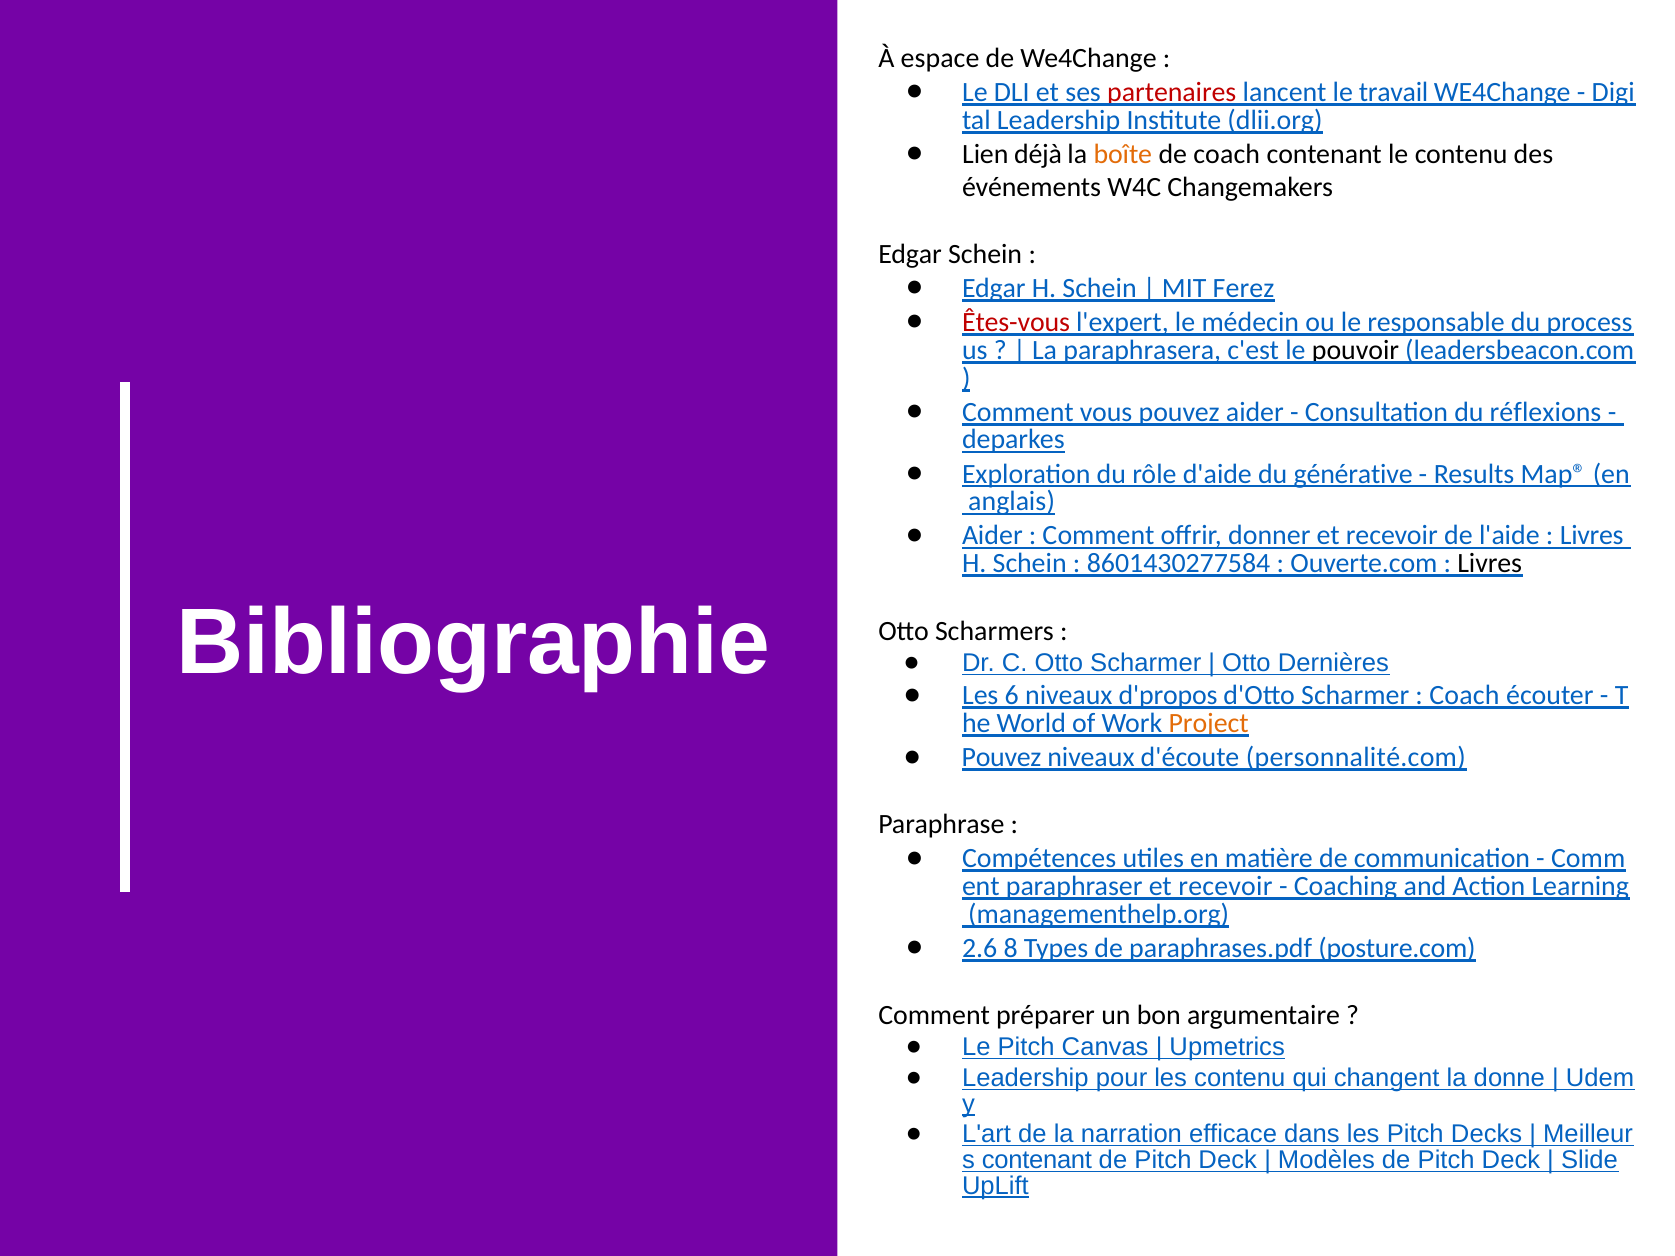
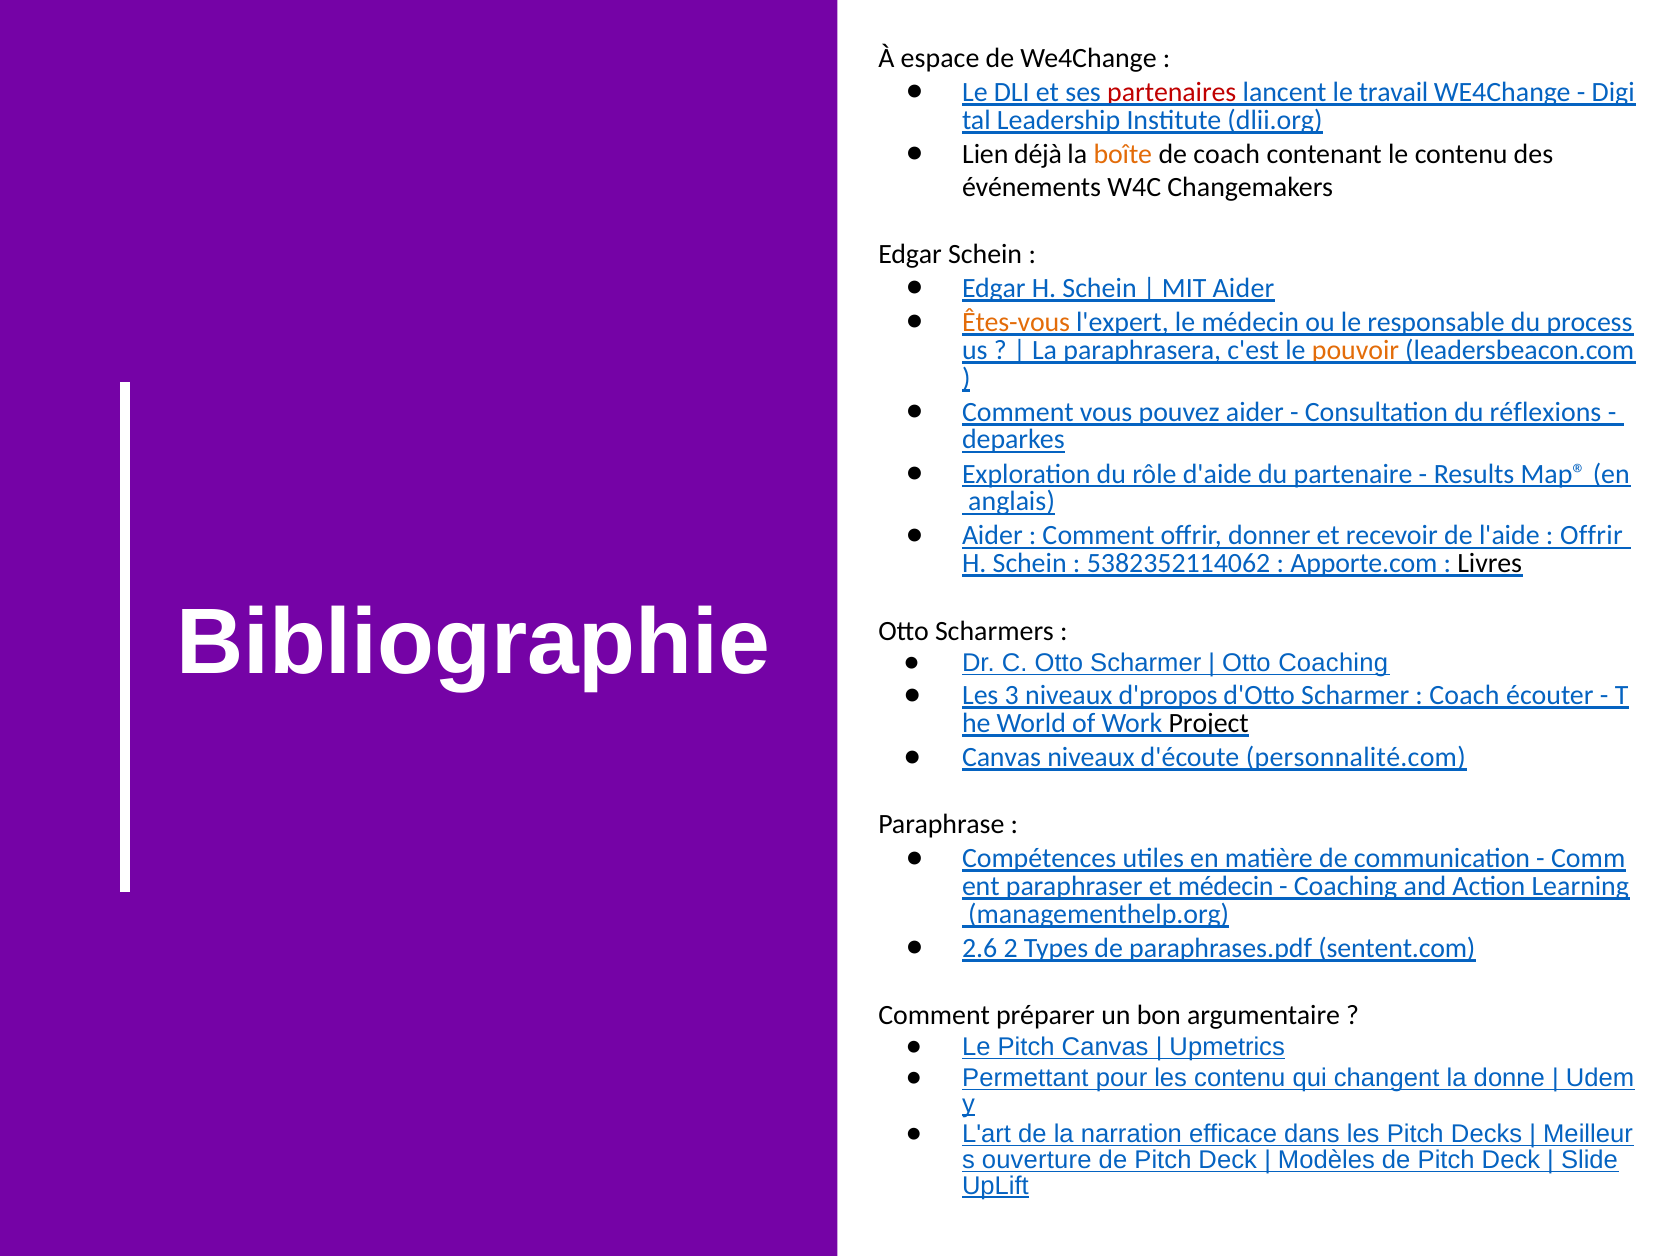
MIT Ferez: Ferez -> Aider
Êtes-vous colour: red -> orange
pouvoir colour: black -> orange
générative: générative -> partenaire
Livres at (1592, 536): Livres -> Offrir
8601430277584: 8601430277584 -> 5382352114062
Ouverte.com: Ouverte.com -> Apporte.com
Otto Dernières: Dernières -> Coaching
6: 6 -> 3
Project colour: orange -> black
Pouvez at (1002, 757): Pouvez -> Canvas
paraphraser et recevoir: recevoir -> médecin
8: 8 -> 2
posture.com: posture.com -> sentent.com
Leadership at (1025, 1078): Leadership -> Permettant
contenant at (1037, 1160): contenant -> ouverture
